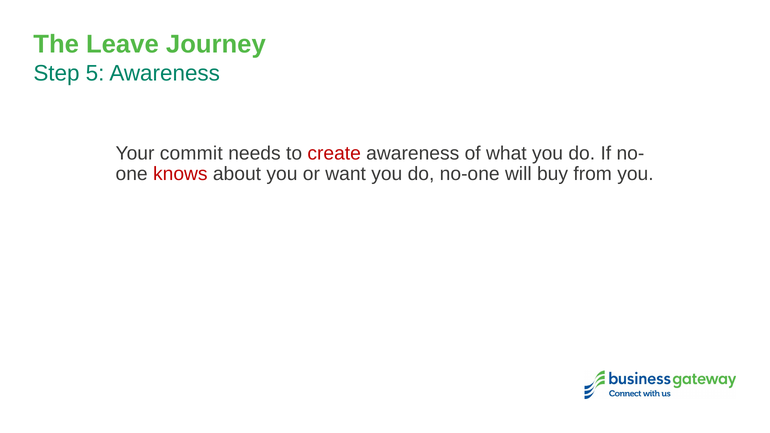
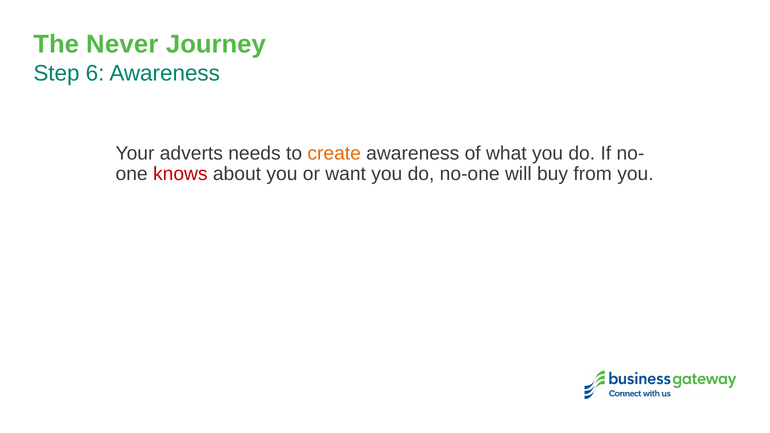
Leave: Leave -> Never
5: 5 -> 6
commit: commit -> adverts
create colour: red -> orange
